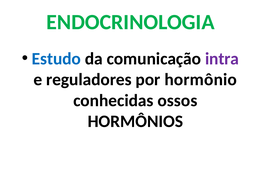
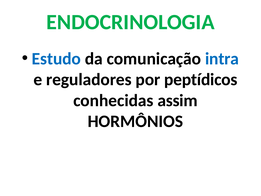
intra colour: purple -> blue
hormônio: hormônio -> peptídicos
ossos: ossos -> assim
